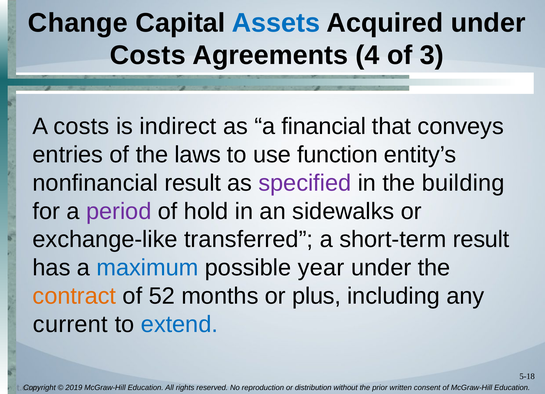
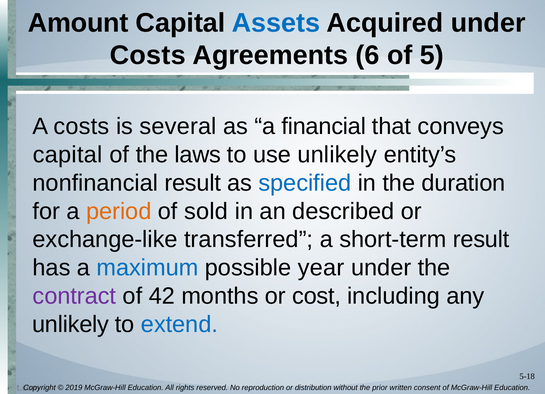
Change: Change -> Amount
4: 4 -> 6
3: 3 -> 5
indirect: indirect -> several
entries at (68, 154): entries -> capital
use function: function -> unlikely
specified colour: purple -> blue
building: building -> duration
period colour: purple -> orange
hold: hold -> sold
sidewalks: sidewalks -> described
contract colour: orange -> purple
52: 52 -> 42
plus: plus -> cost
current at (70, 324): current -> unlikely
